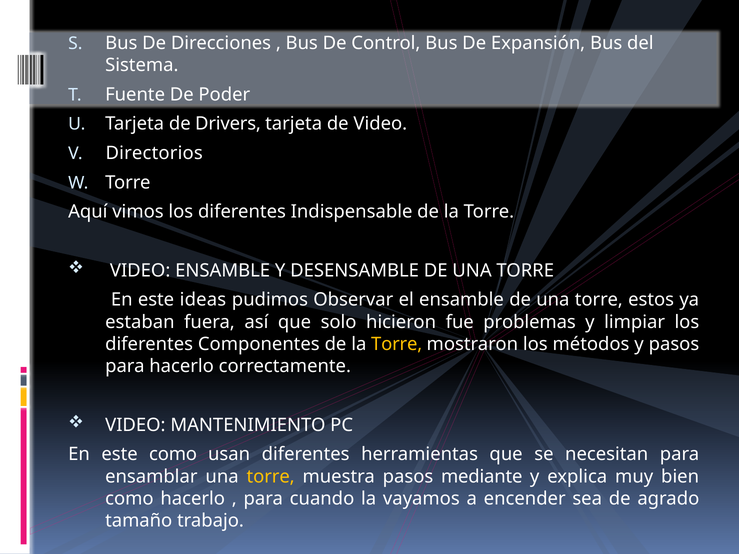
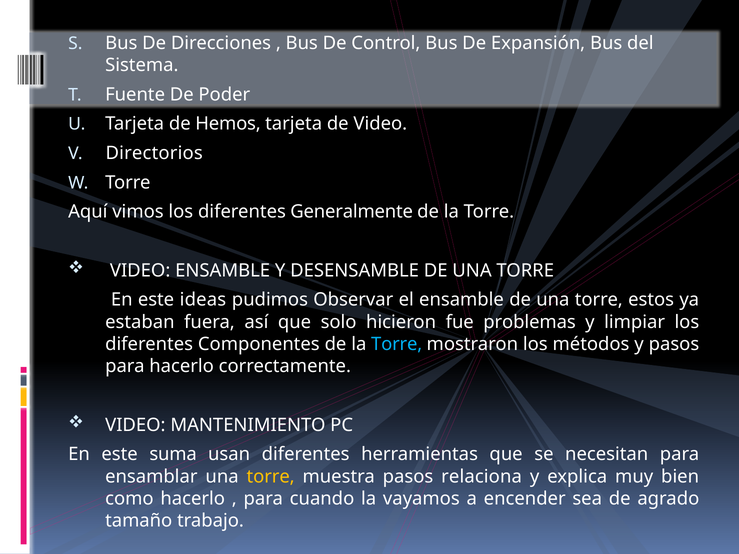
Drivers: Drivers -> Hemos
Indispensable: Indispensable -> Generalmente
Torre at (397, 344) colour: yellow -> light blue
este como: como -> suma
mediante: mediante -> relaciona
